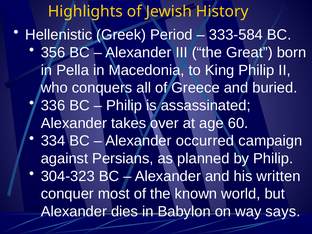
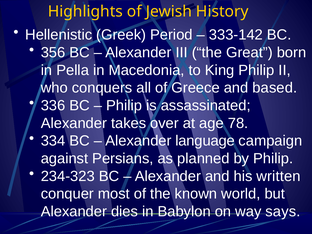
333-584: 333-584 -> 333-142
buried: buried -> based
60: 60 -> 78
occurred: occurred -> language
304-323: 304-323 -> 234-323
